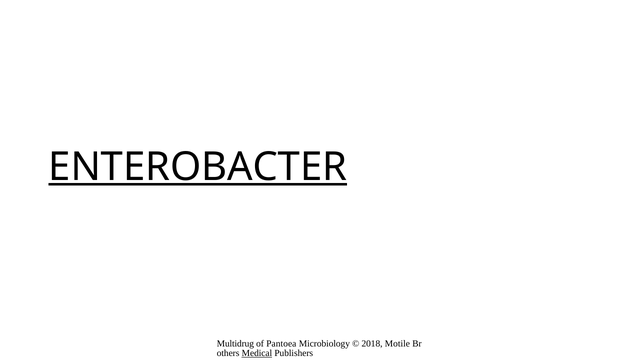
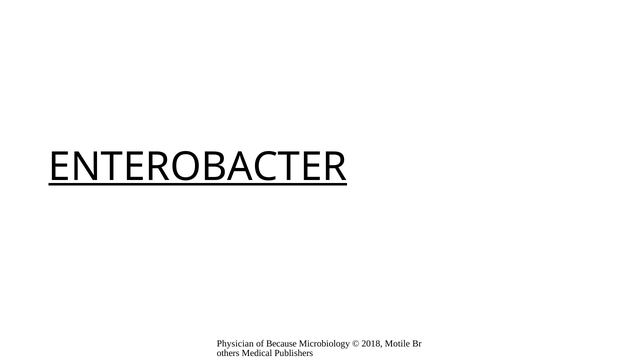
Multidrug: Multidrug -> Physician
Pantoea: Pantoea -> Because
Medical underline: present -> none
